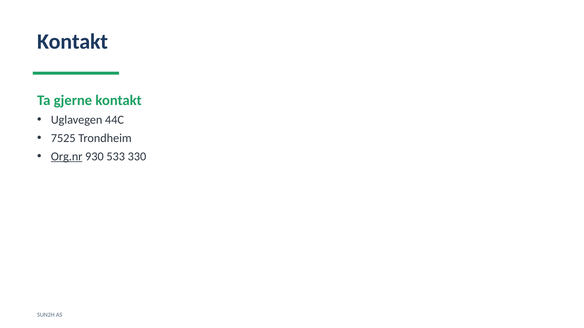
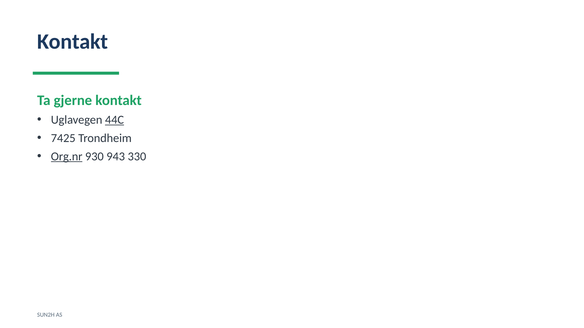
44C underline: none -> present
7525: 7525 -> 7425
533: 533 -> 943
